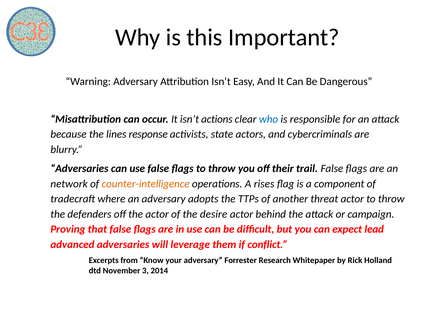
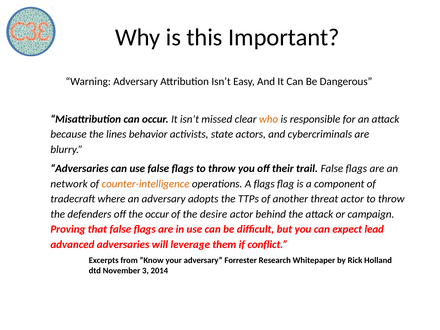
actions: actions -> missed
who colour: blue -> orange
response: response -> behavior
A rises: rises -> flags
the actor: actor -> occur
